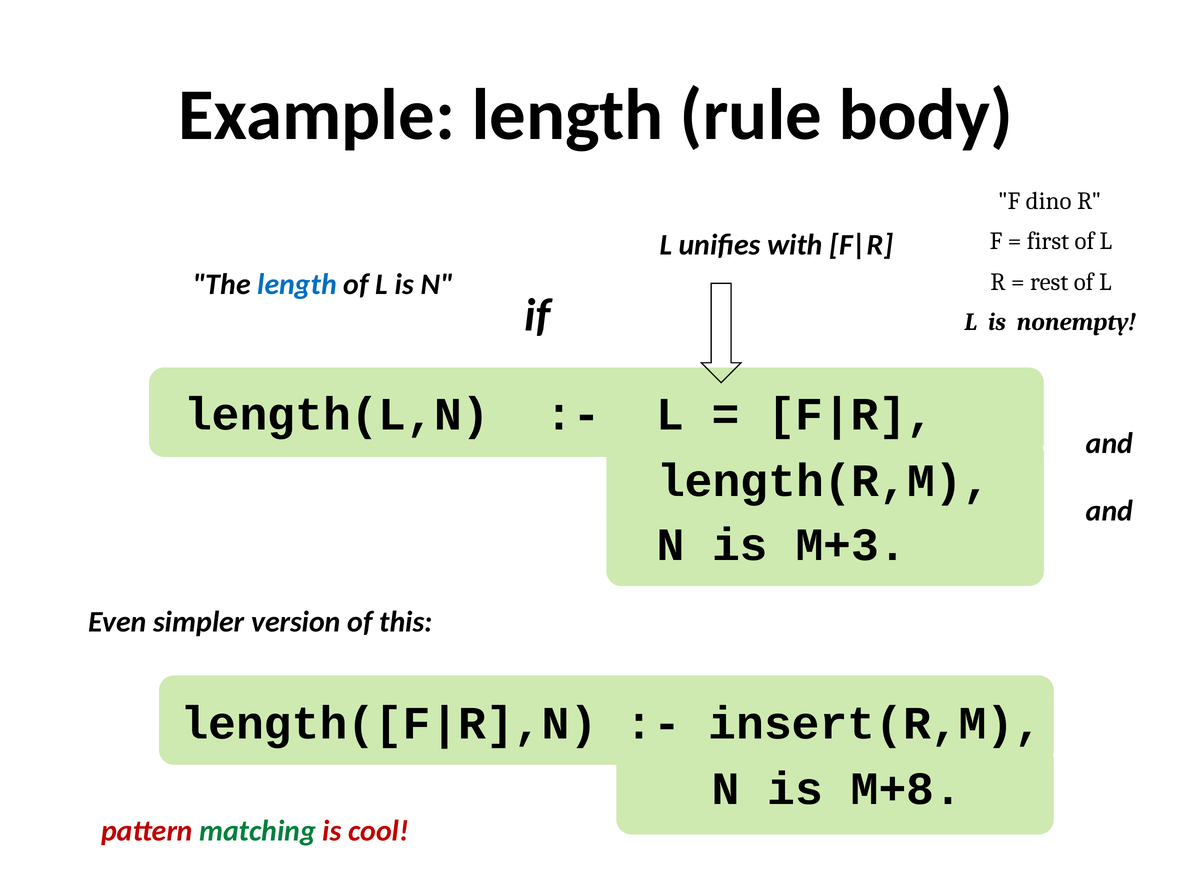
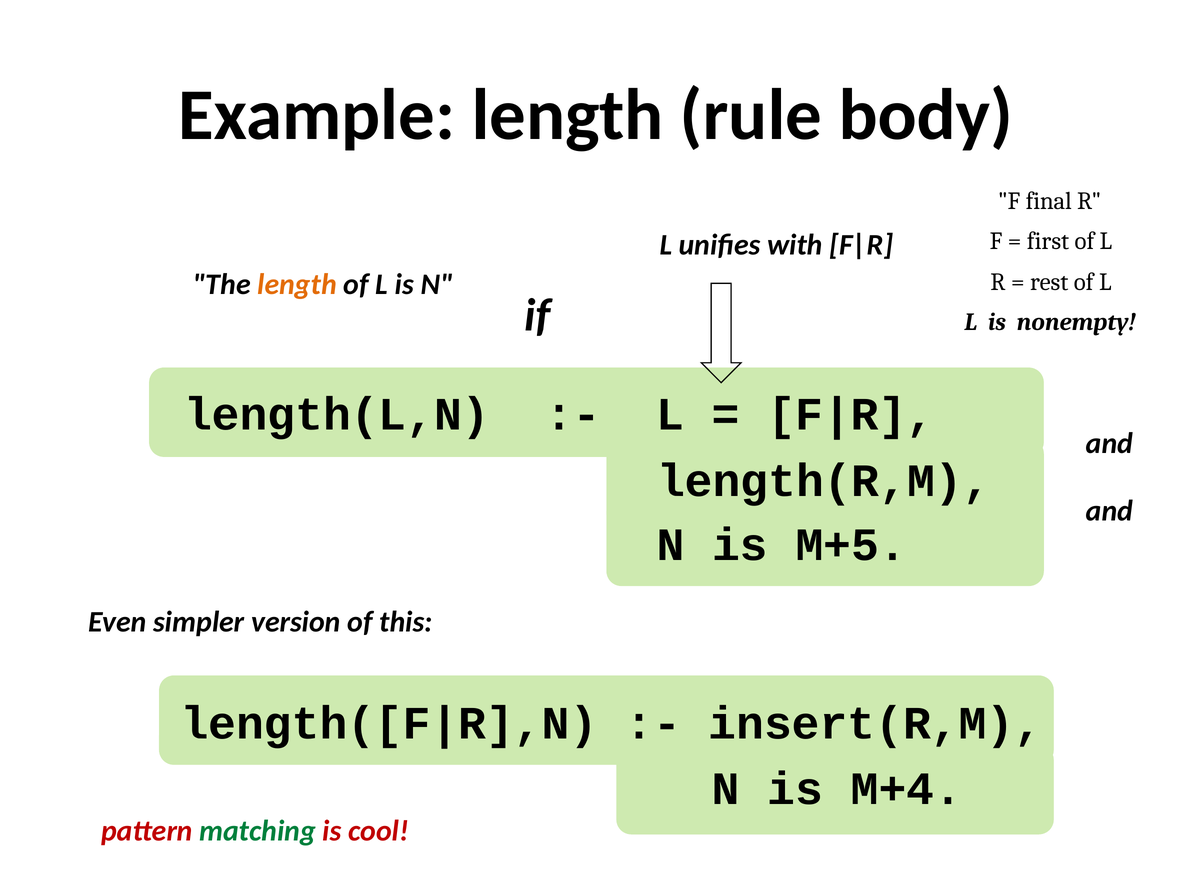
dino: dino -> final
length at (297, 285) colour: blue -> orange
M+3: M+3 -> M+5
M+8: M+8 -> M+4
